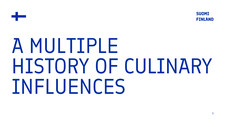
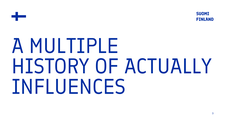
CULINARY: CULINARY -> ACTUALLY
